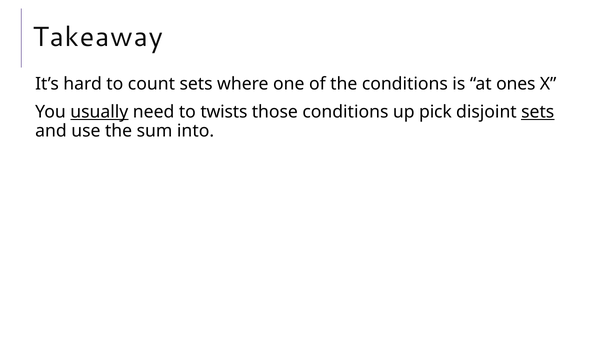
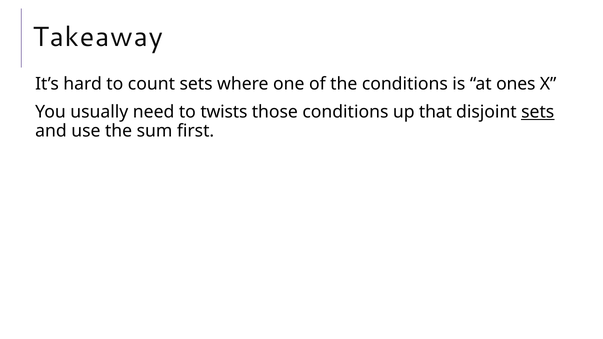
usually underline: present -> none
pick: pick -> that
into: into -> first
